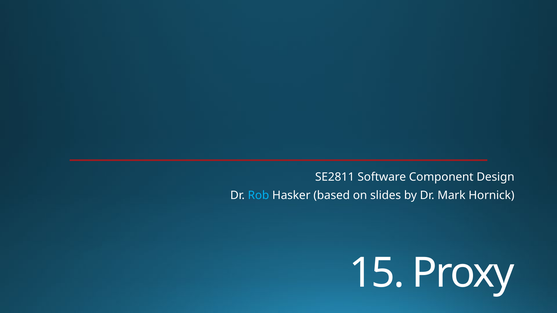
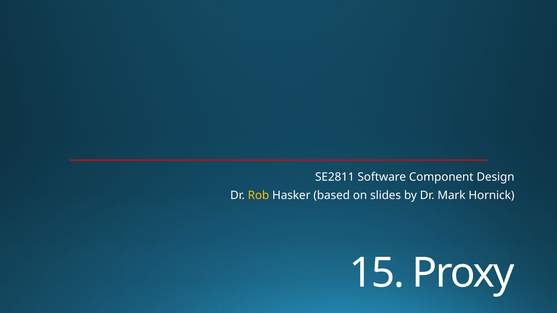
Rob colour: light blue -> yellow
